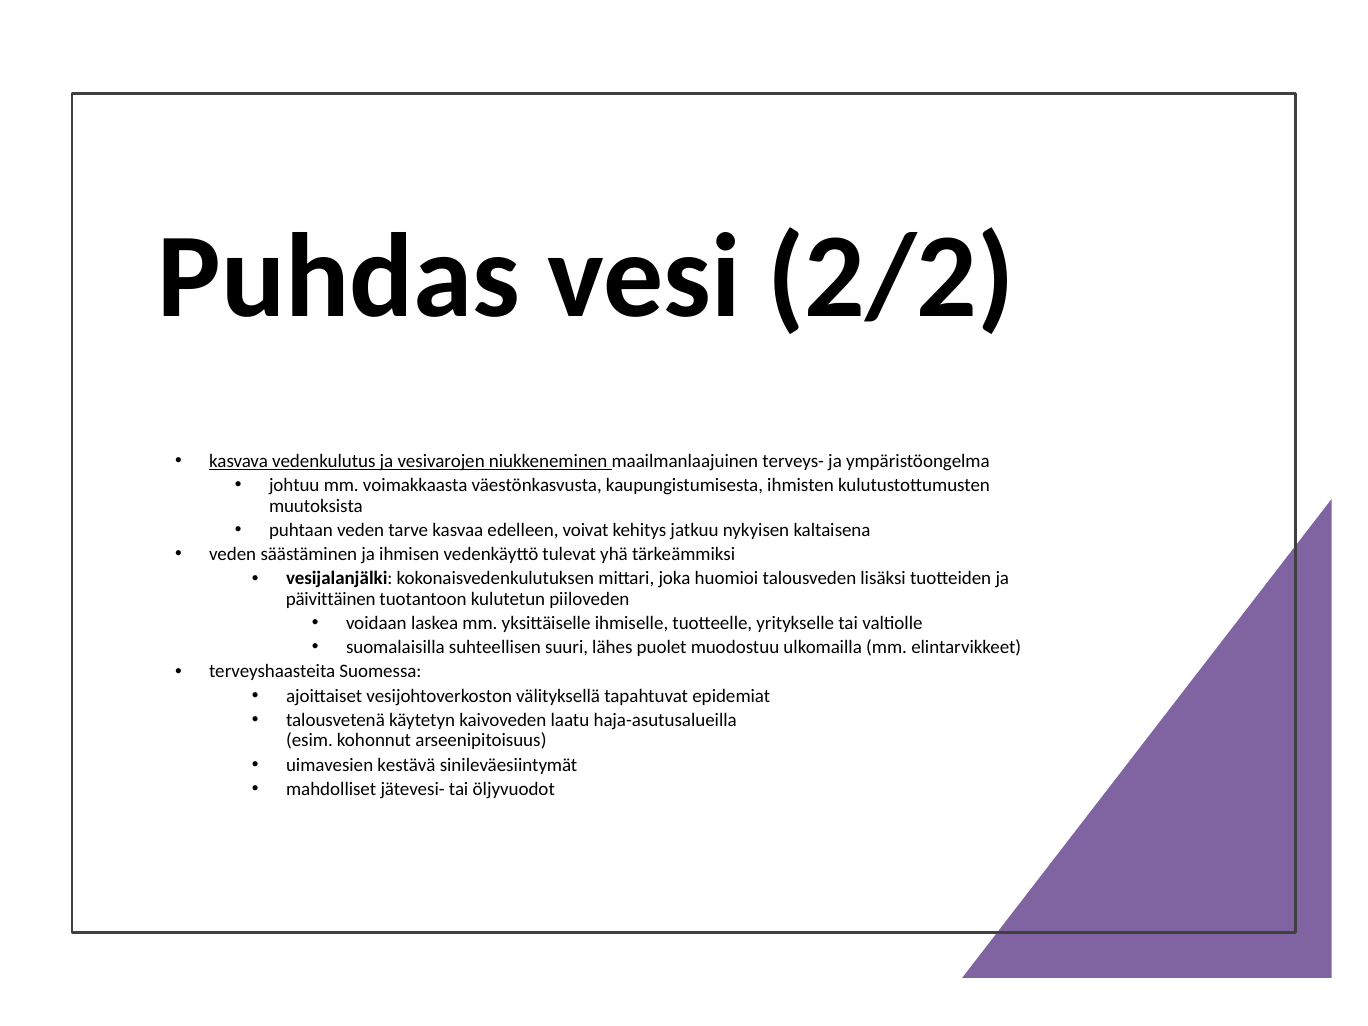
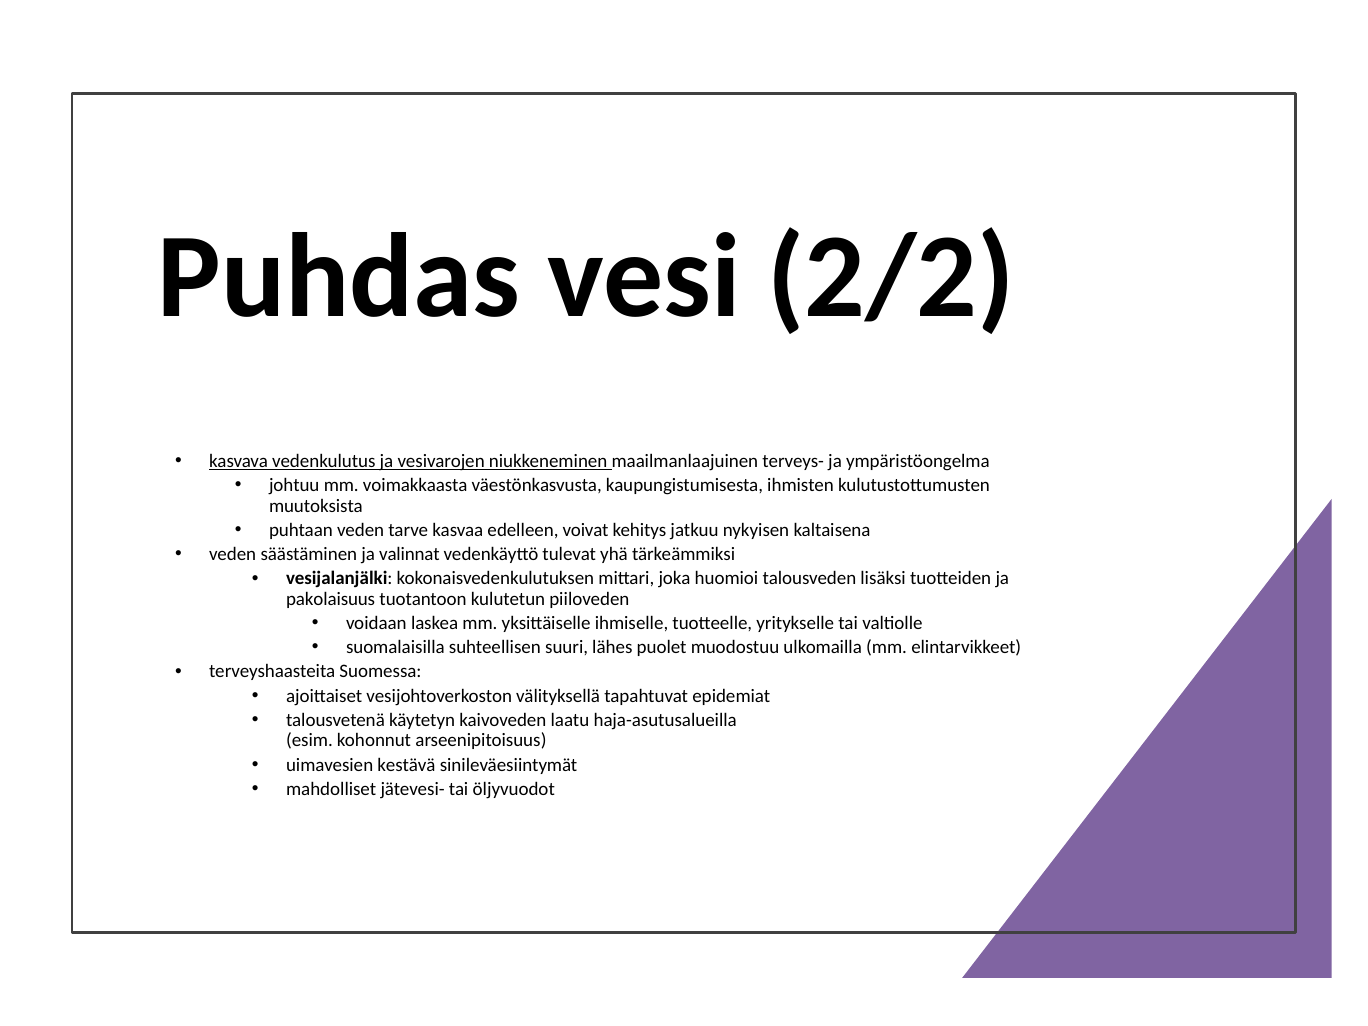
ihmisen: ihmisen -> valinnat
päivittäinen: päivittäinen -> pakolaisuus
